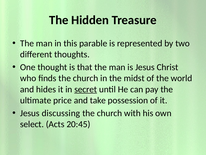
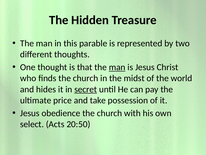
man at (117, 67) underline: none -> present
discussing: discussing -> obedience
20:45: 20:45 -> 20:50
